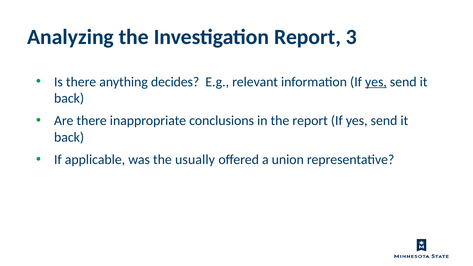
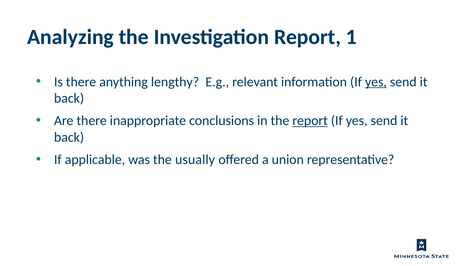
3: 3 -> 1
decides: decides -> lengthy
report at (310, 121) underline: none -> present
